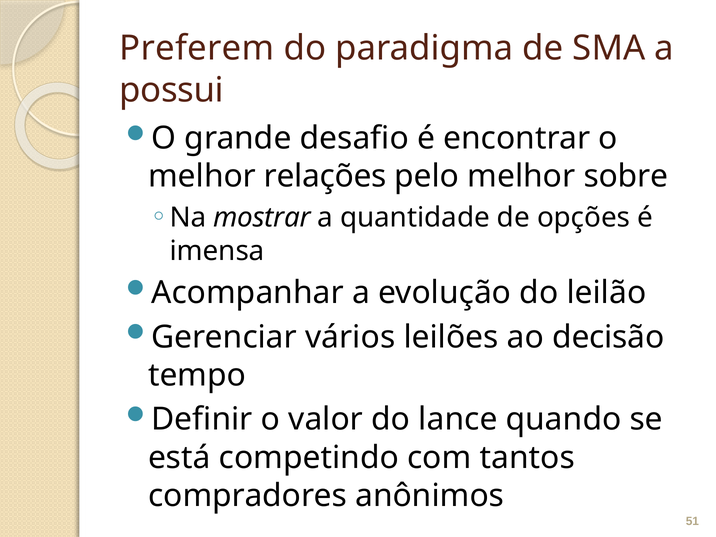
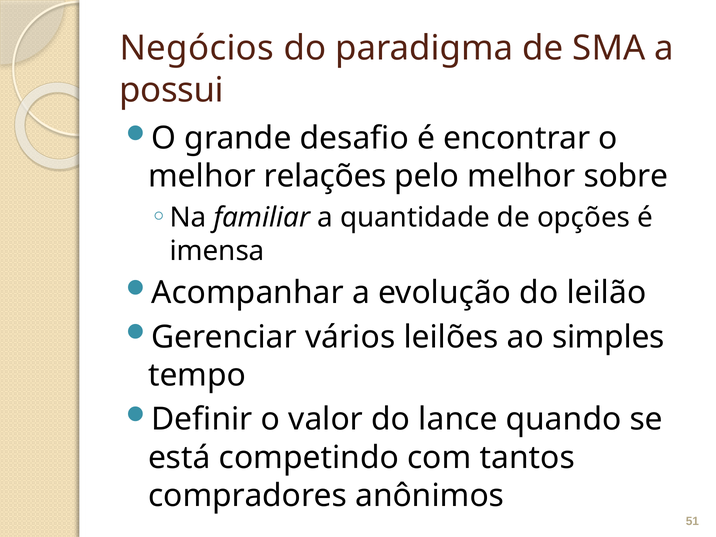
Preferem: Preferem -> Negócios
mostrar: mostrar -> familiar
decisão: decisão -> simples
